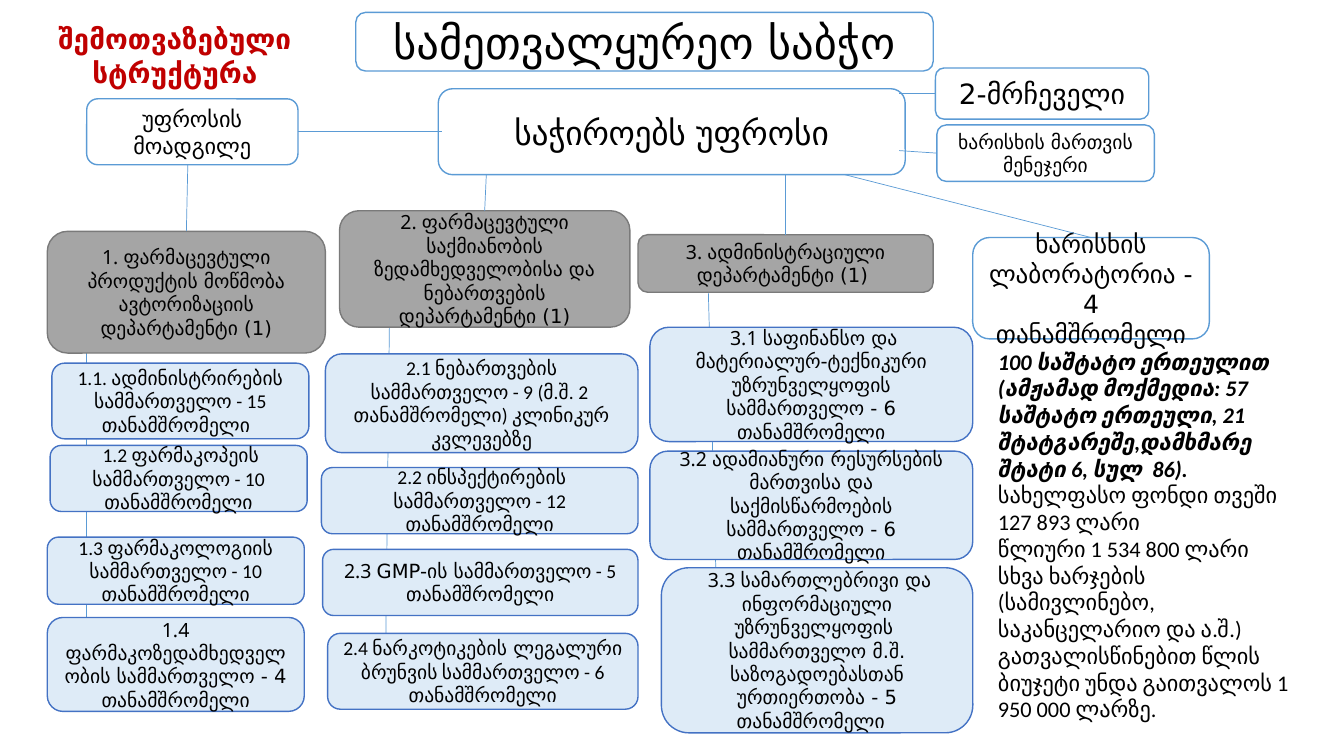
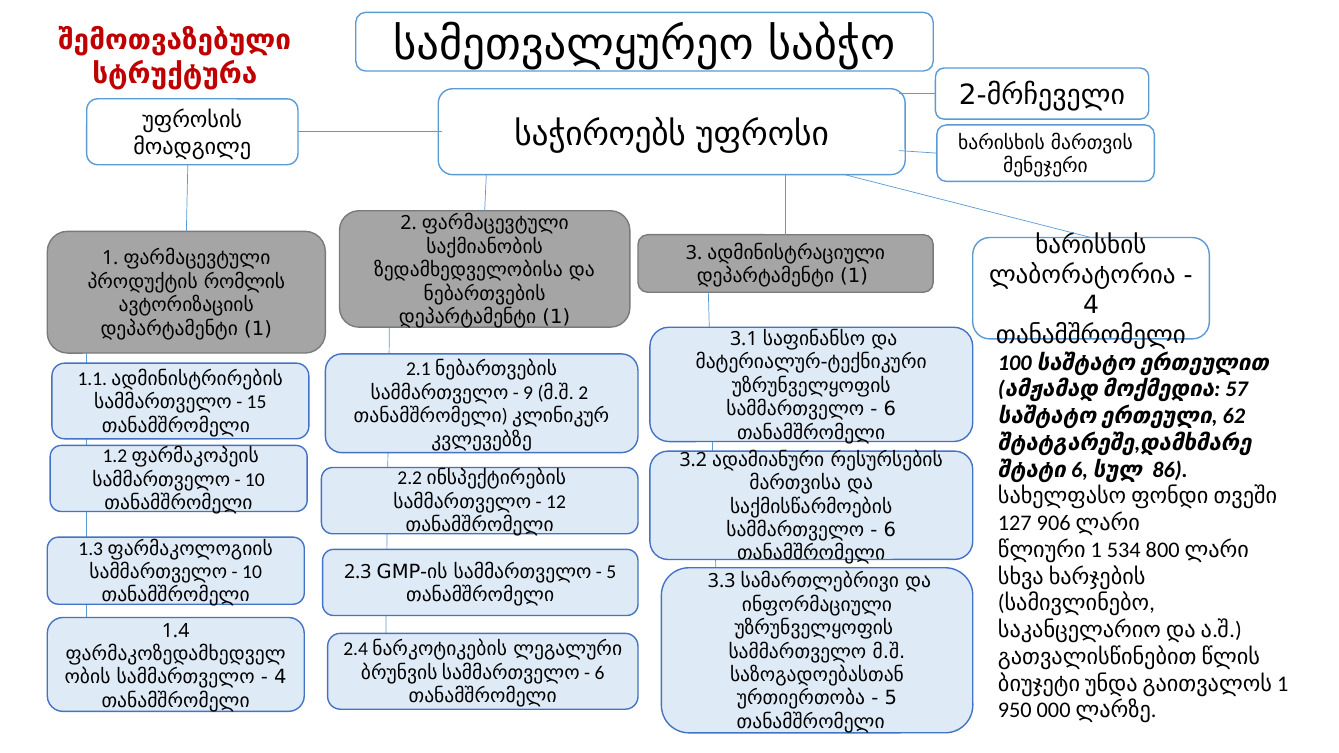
მოწმობა: მოწმობა -> რომლის
21: 21 -> 62
893: 893 -> 906
